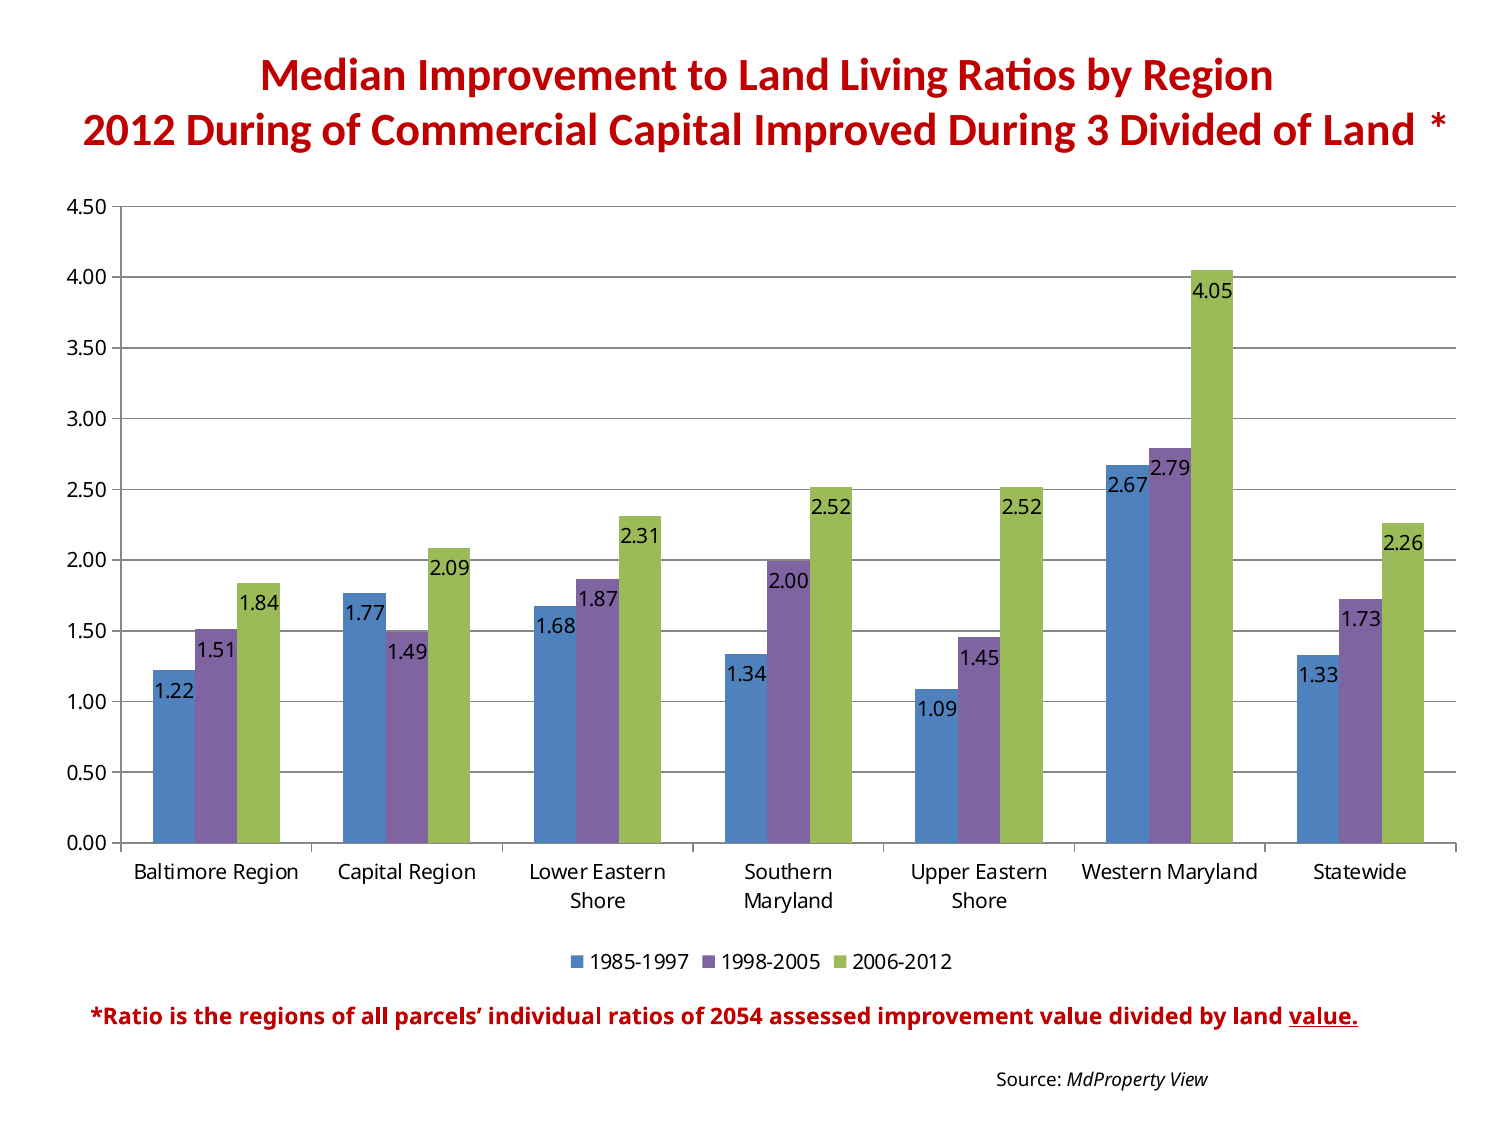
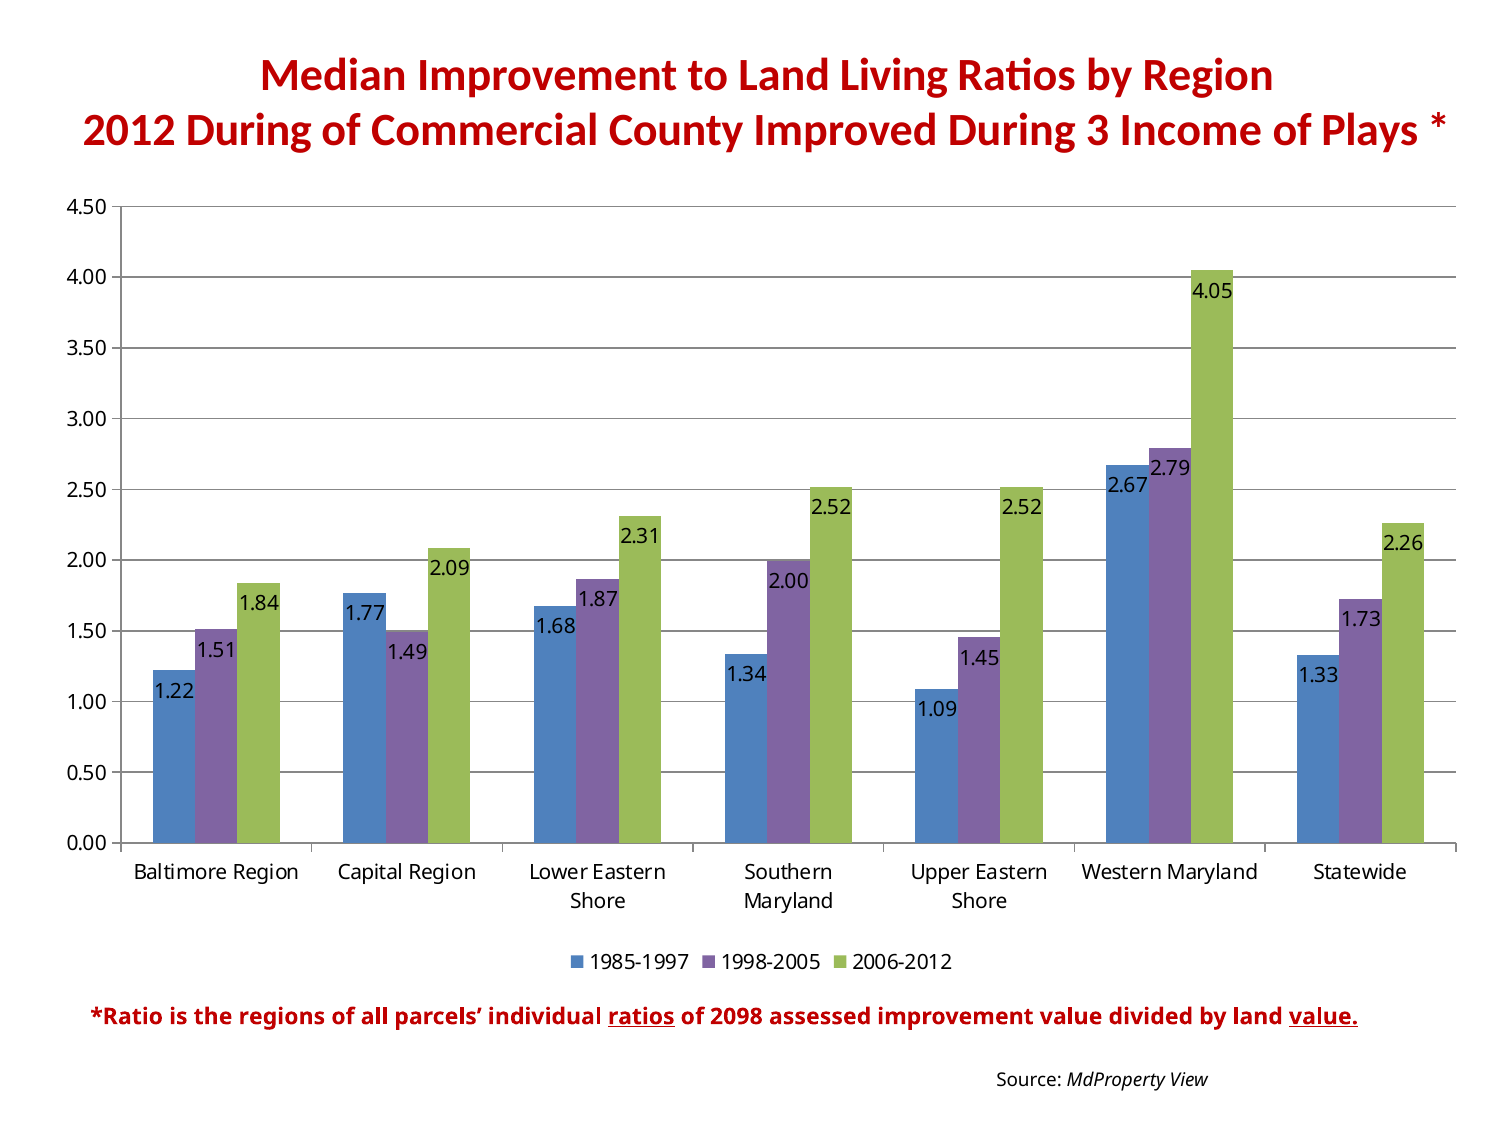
Commercial Capital: Capital -> County
3 Divided: Divided -> Income
of Land: Land -> Plays
ratios at (641, 1016) underline: none -> present
2054: 2054 -> 2098
